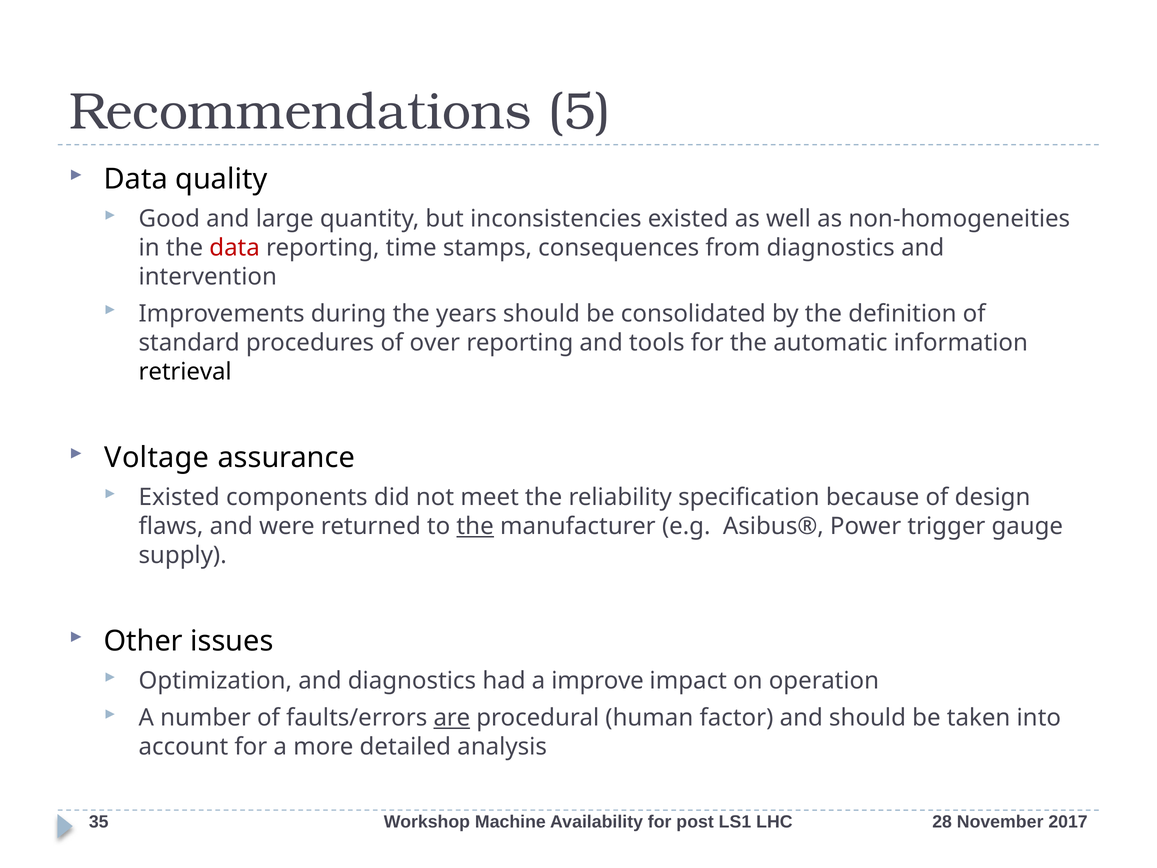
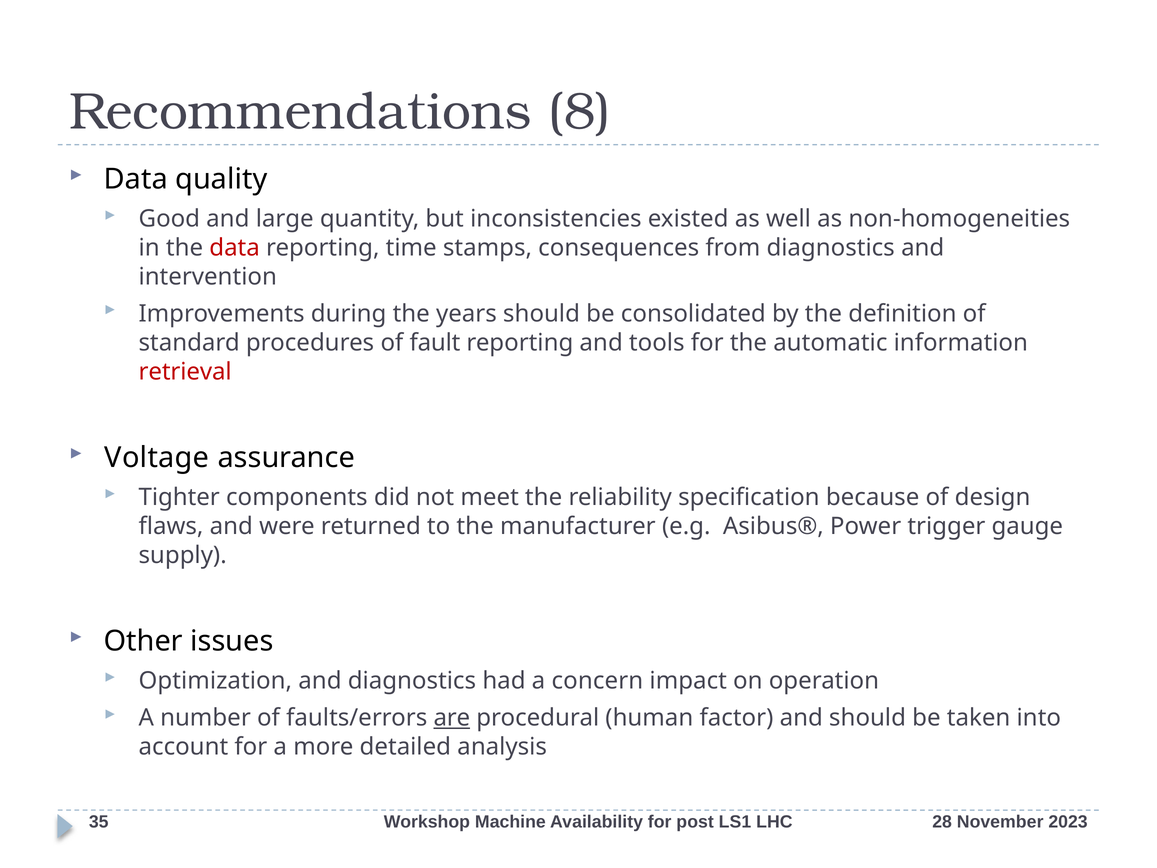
5: 5 -> 8
over: over -> fault
retrieval colour: black -> red
Existed at (179, 497): Existed -> Tighter
the at (475, 526) underline: present -> none
improve: improve -> concern
2017: 2017 -> 2023
